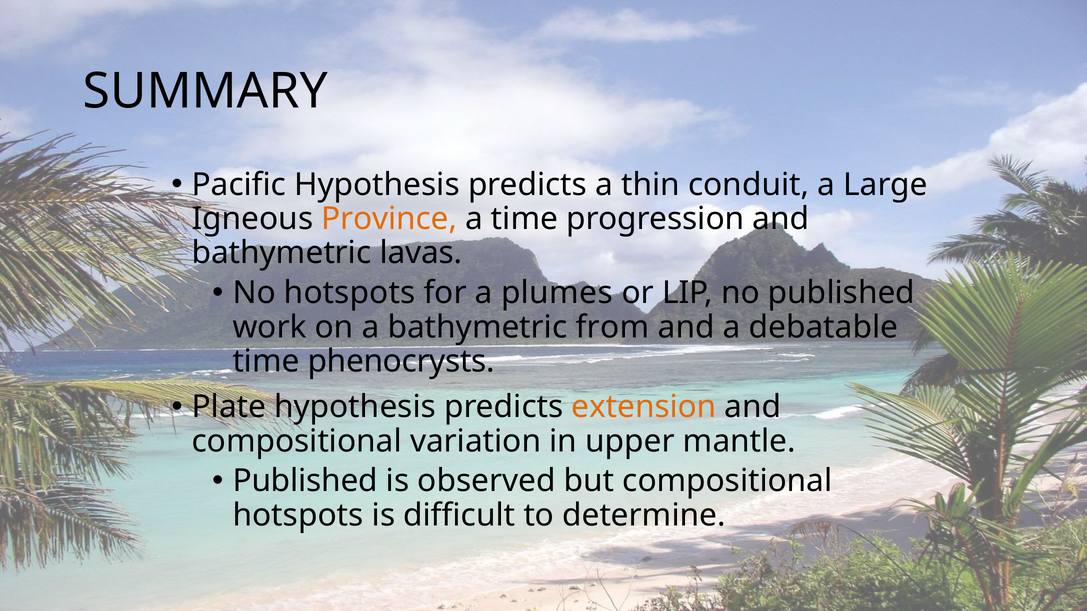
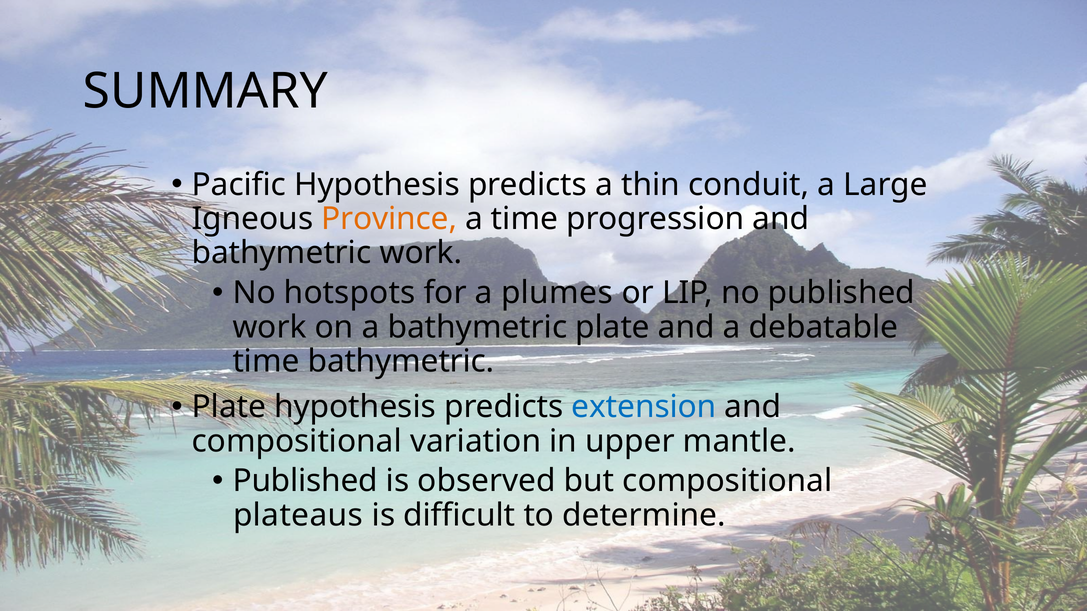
bathymetric lavas: lavas -> work
bathymetric from: from -> plate
time phenocrysts: phenocrysts -> bathymetric
extension colour: orange -> blue
hotspots at (298, 516): hotspots -> plateaus
